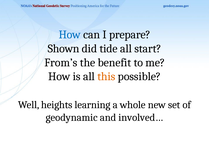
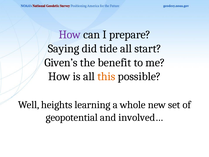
How at (70, 35) colour: blue -> purple
Shown: Shown -> Saying
From’s: From’s -> Given’s
geodynamic: geodynamic -> geopotential
